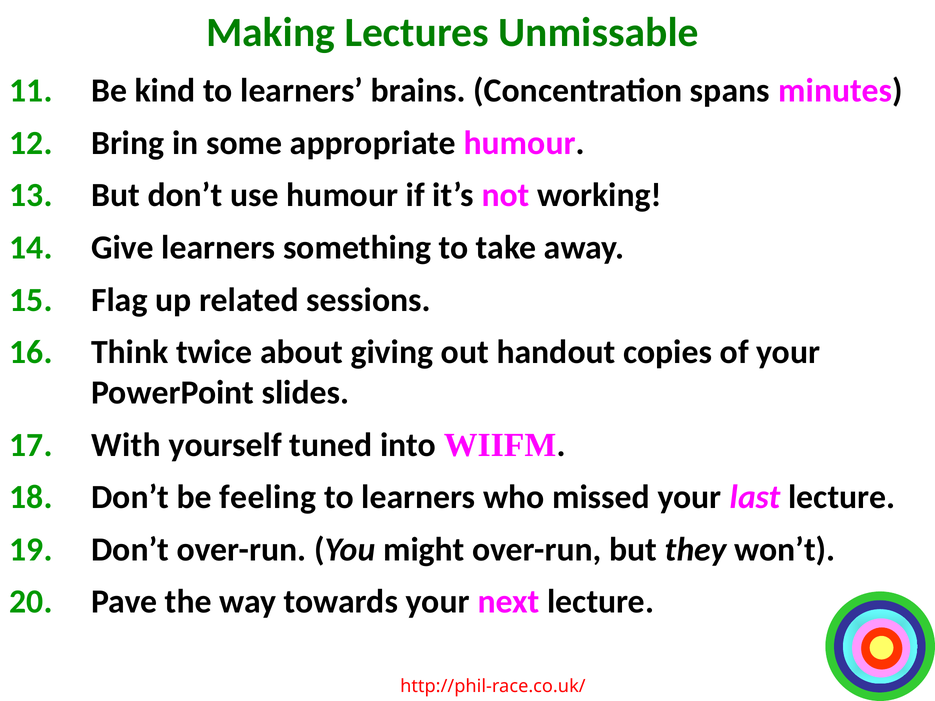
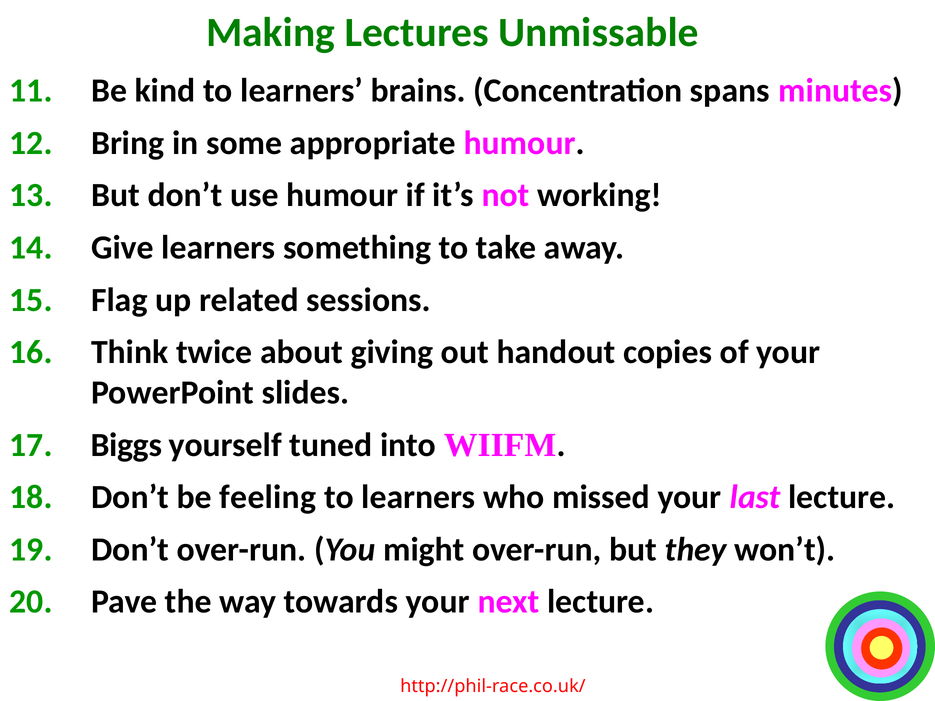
With: With -> Biggs
